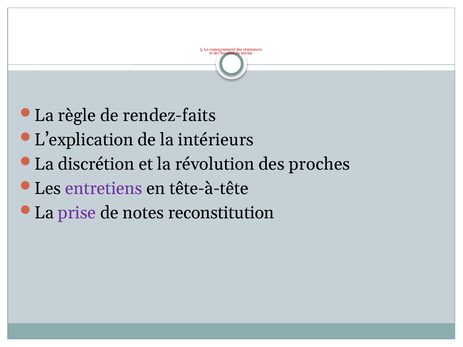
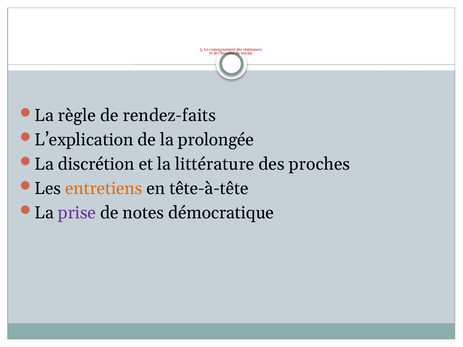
intérieurs: intérieurs -> prolongée
révolution: révolution -> littérature
entretiens colour: purple -> orange
reconstitution: reconstitution -> démocratique
